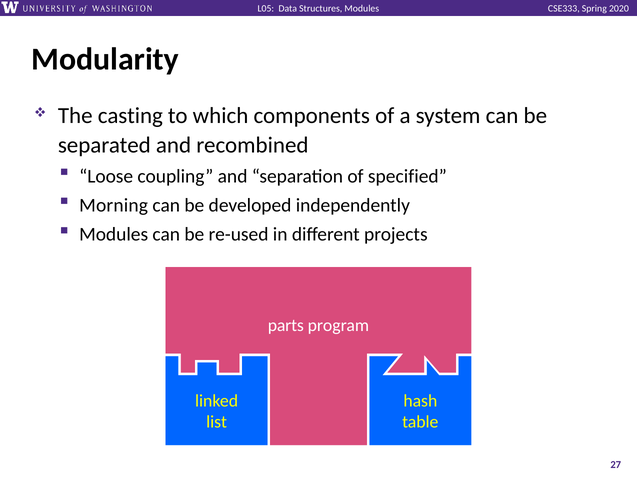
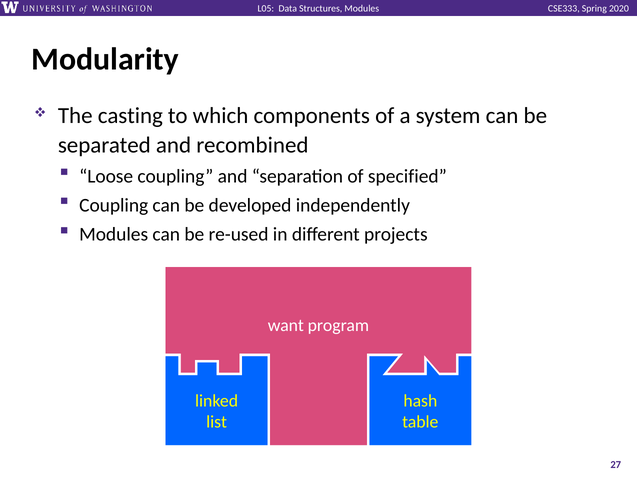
Morning at (114, 206): Morning -> Coupling
parts: parts -> want
